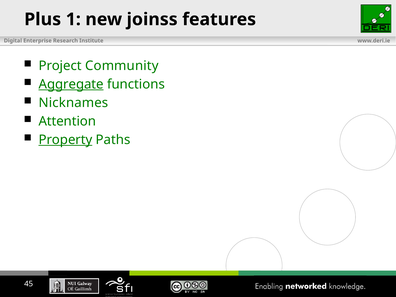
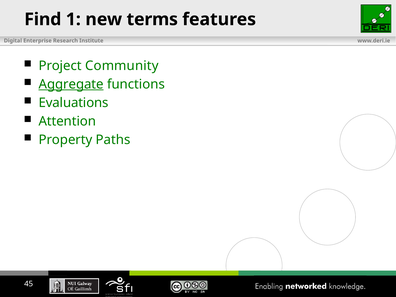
Plus: Plus -> Find
joinss: joinss -> terms
Nicknames: Nicknames -> Evaluations
Property underline: present -> none
